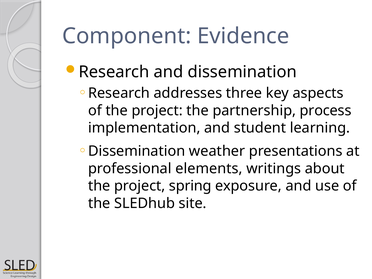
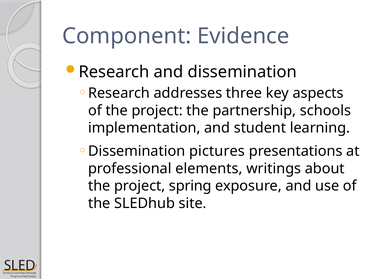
process: process -> schools
weather: weather -> pictures
